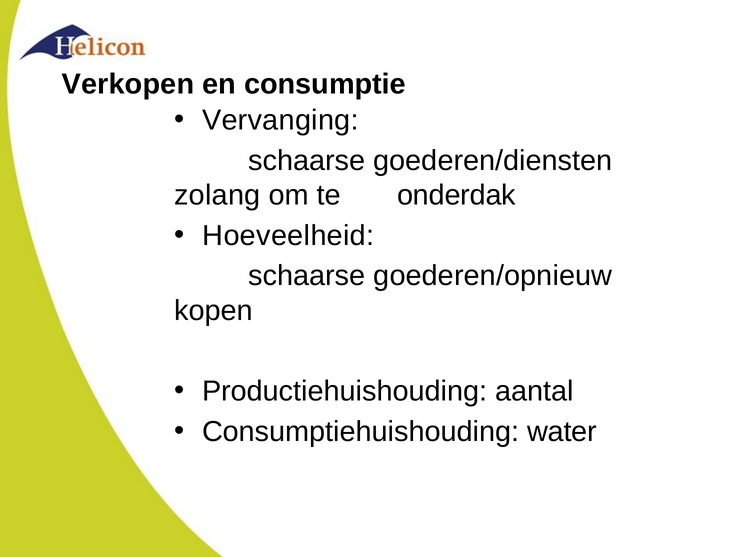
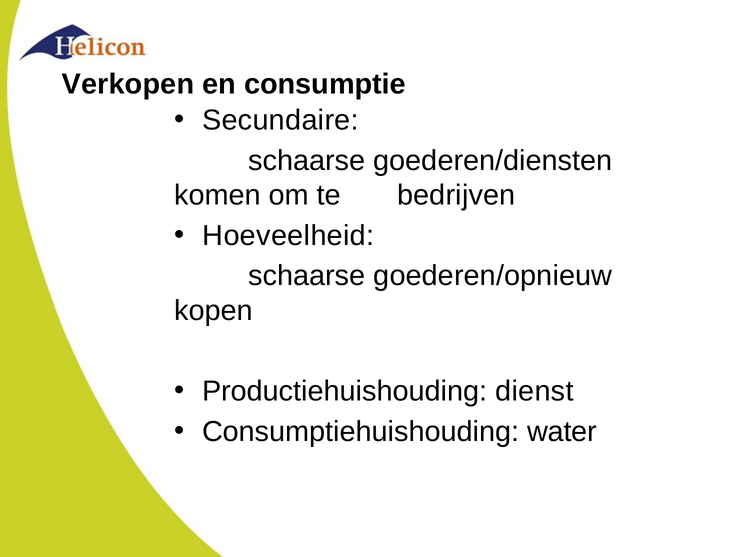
Vervanging: Vervanging -> Secundaire
zolang: zolang -> komen
onderdak: onderdak -> bedrijven
aantal: aantal -> dienst
